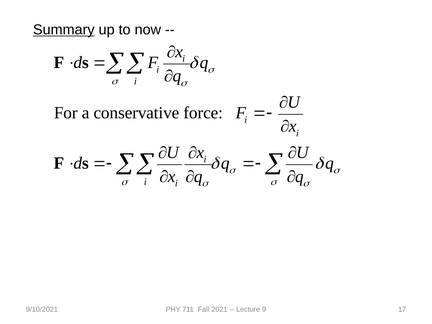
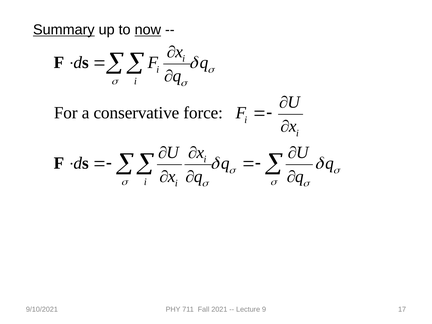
now underline: none -> present
